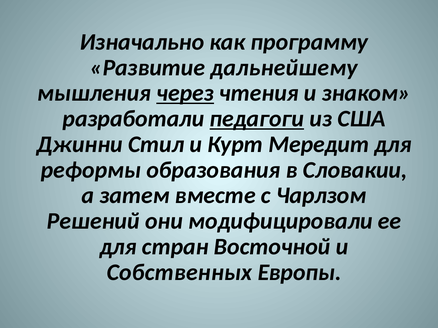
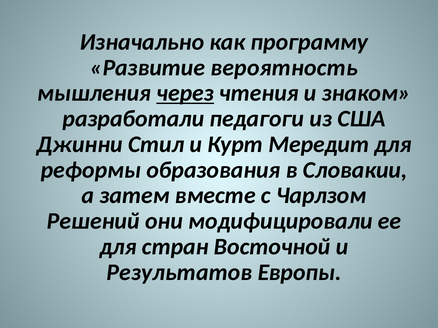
дальнейшему: дальнейшему -> вероятность
педагоги underline: present -> none
Собственных: Собственных -> Результатов
